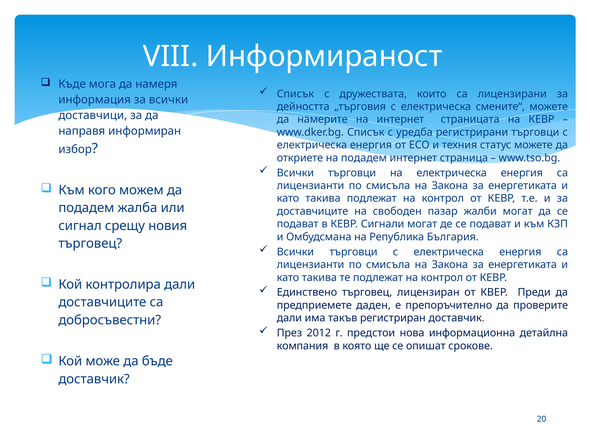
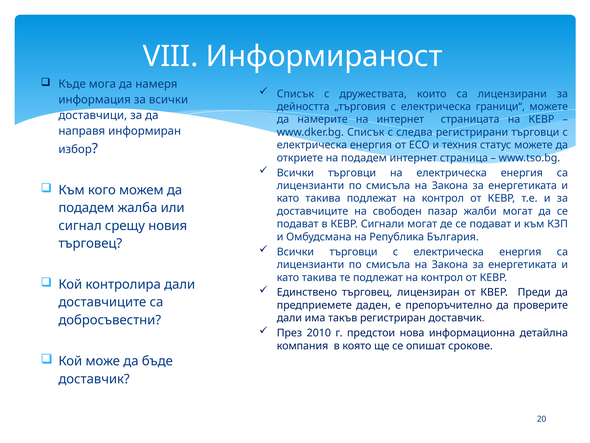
смените“: смените“ -> граници“
уредба: уредба -> следва
2012: 2012 -> 2010
